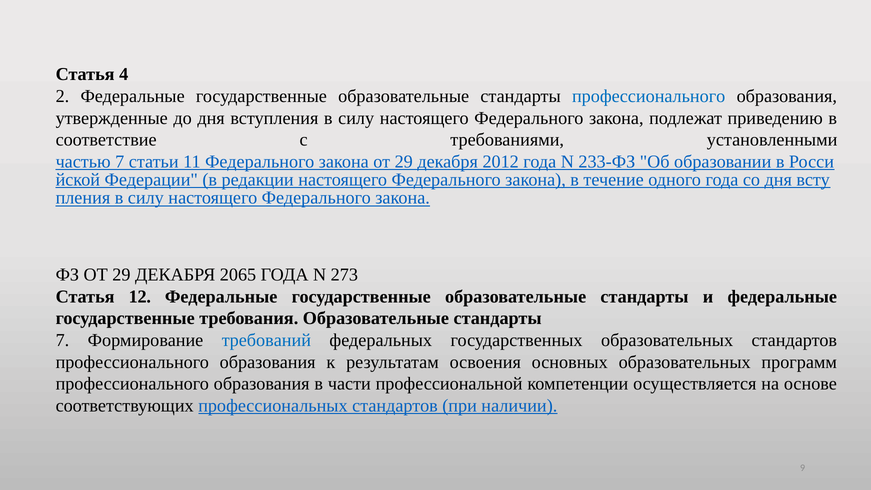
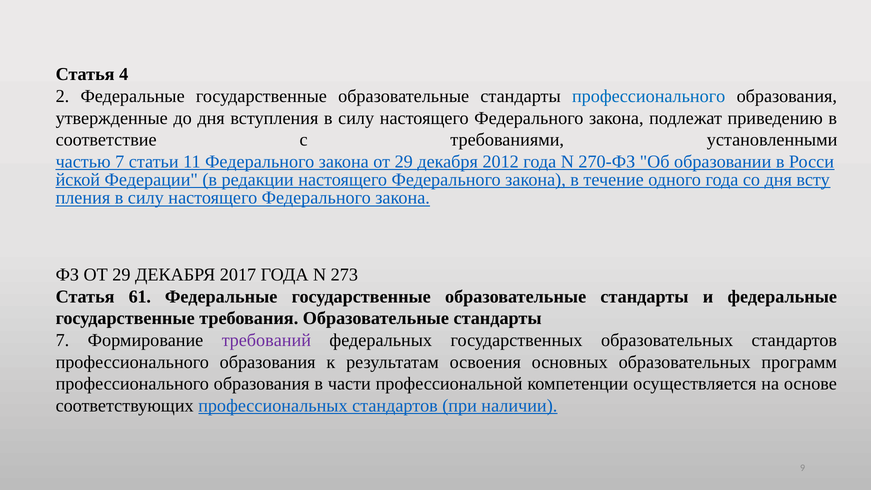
233-ФЗ: 233-ФЗ -> 270-ФЗ
2065: 2065 -> 2017
12: 12 -> 61
требований colour: blue -> purple
